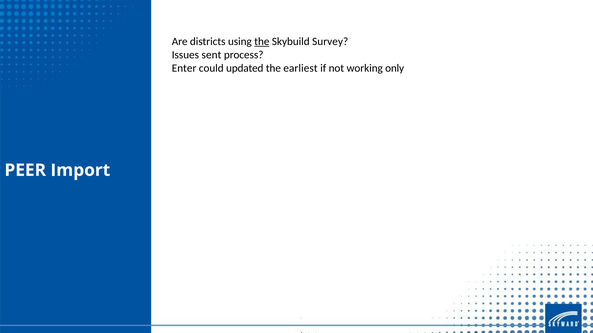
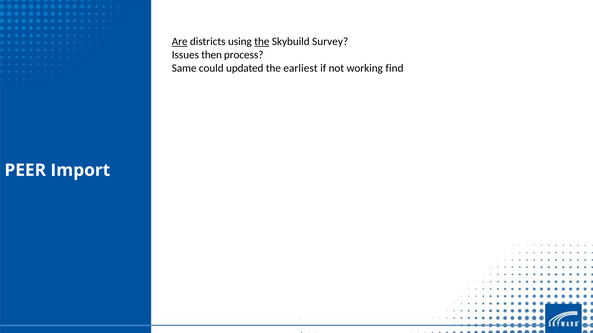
Are underline: none -> present
sent: sent -> then
Enter: Enter -> Same
only: only -> find
